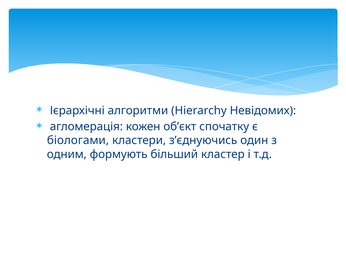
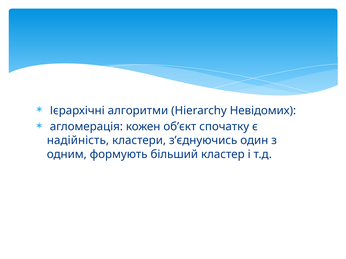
біологами: біологами -> надійність
